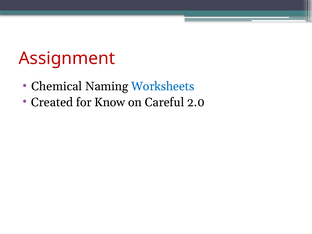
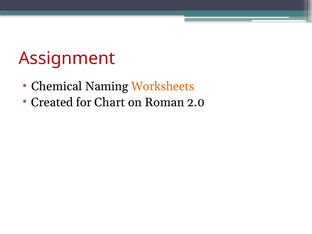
Worksheets colour: blue -> orange
Know: Know -> Chart
Careful: Careful -> Roman
